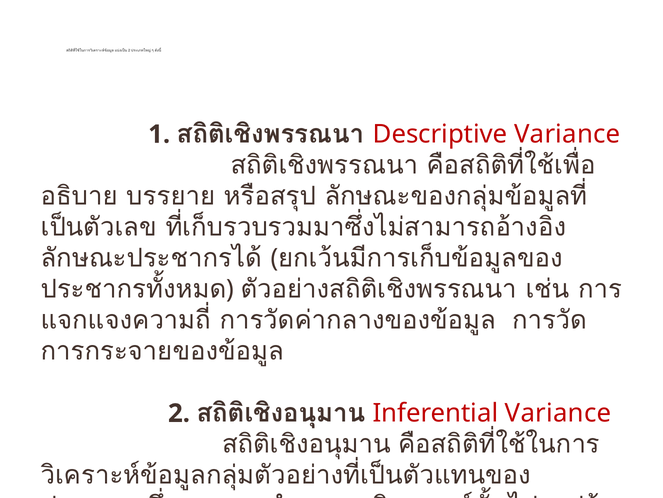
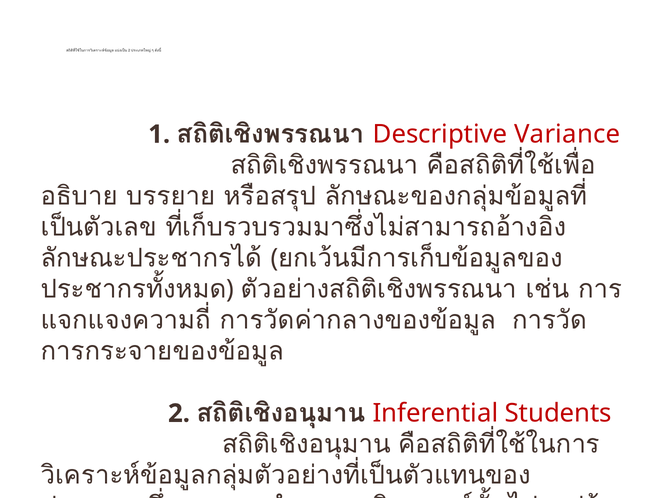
Inferential Variance: Variance -> Students
